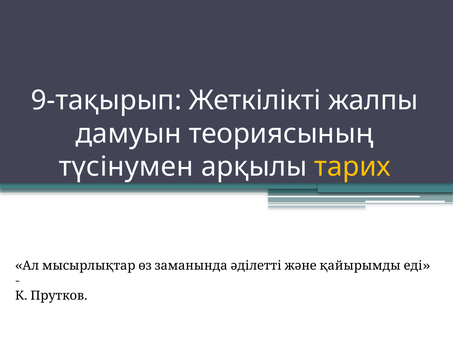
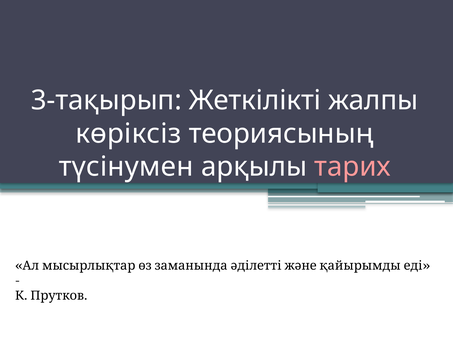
9-тақырып: 9-тақырып -> 3-тақырып
дамуын: дамуын -> көріксіз
тарих colour: yellow -> pink
